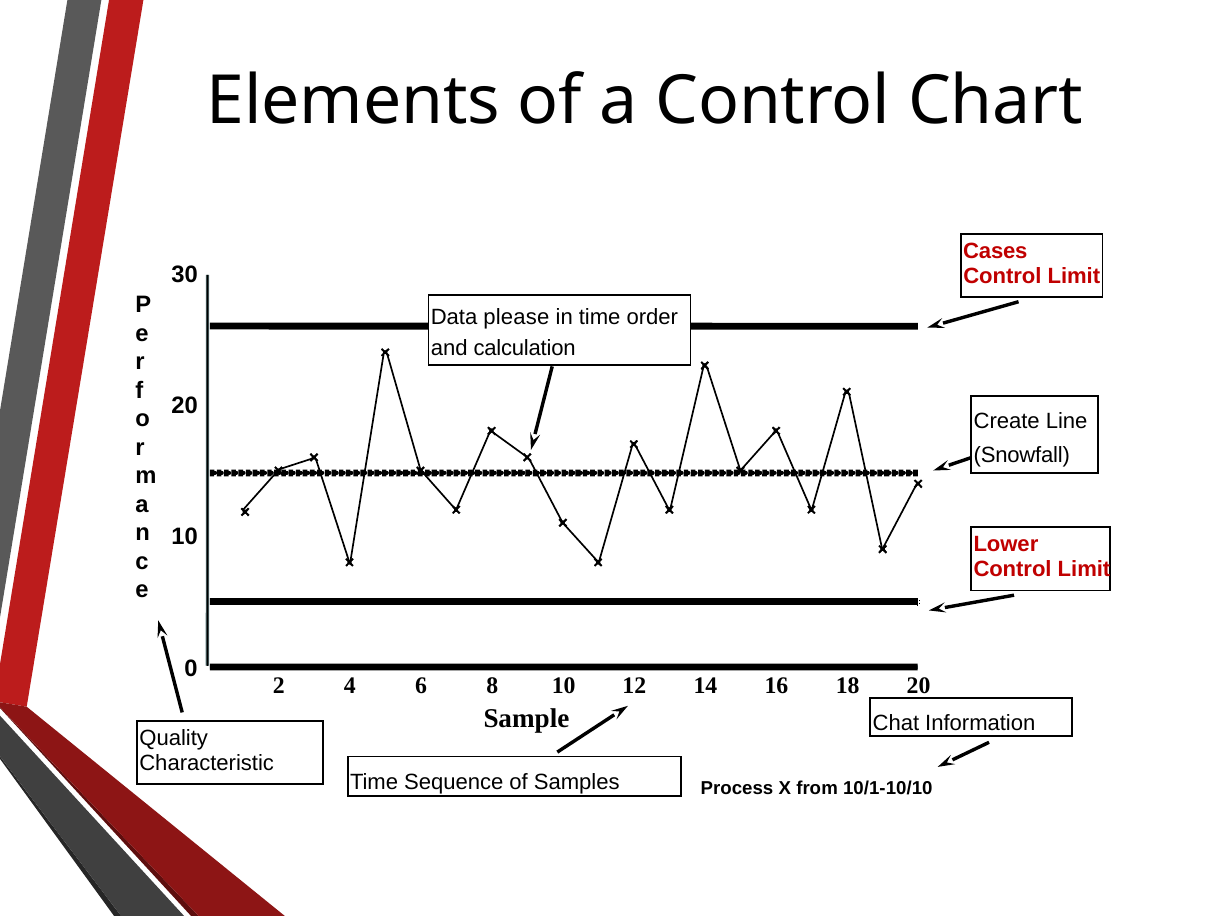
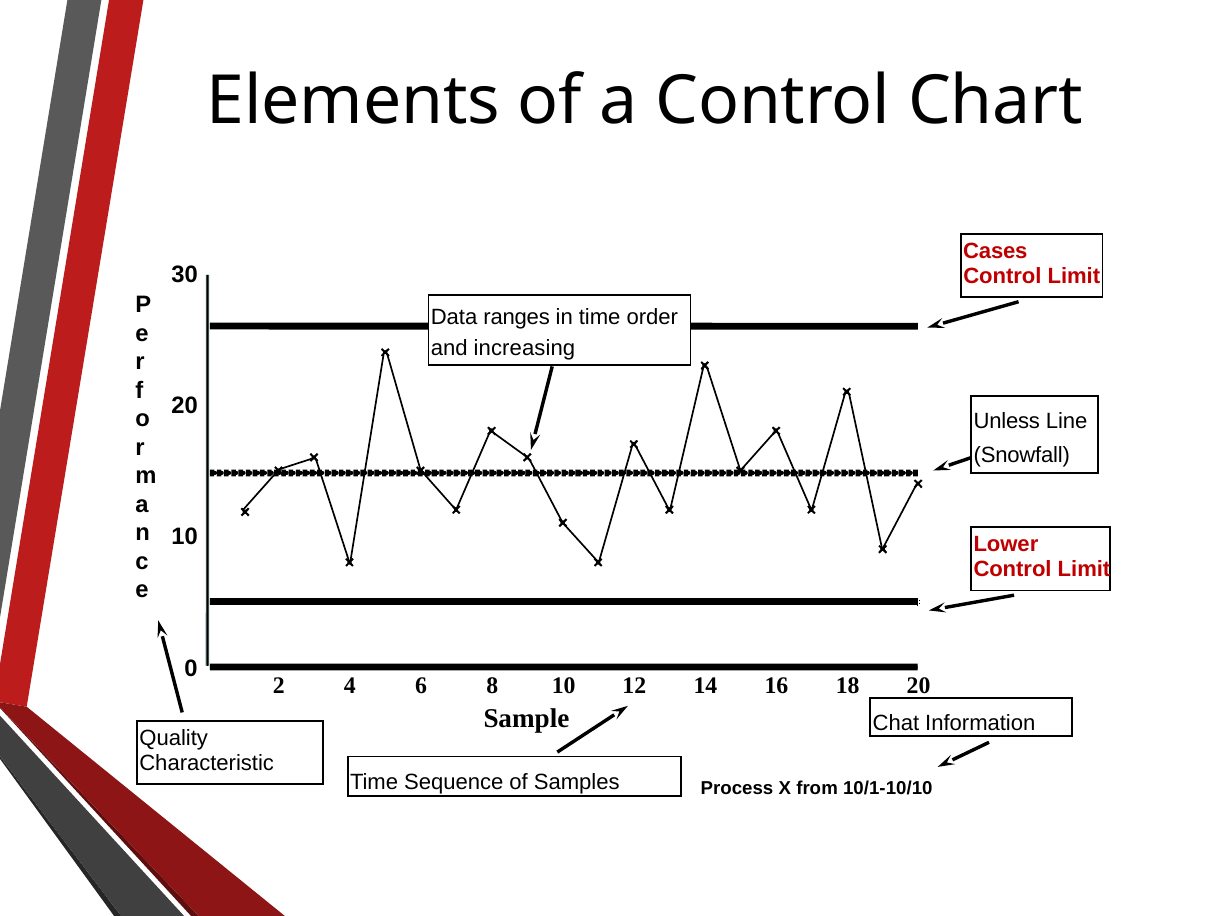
please: please -> ranges
calculation: calculation -> increasing
Create: Create -> Unless
